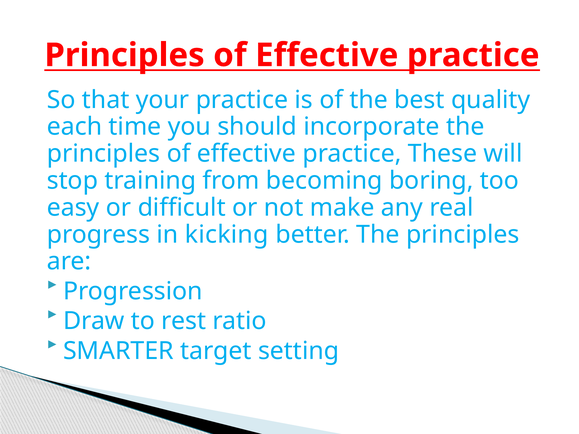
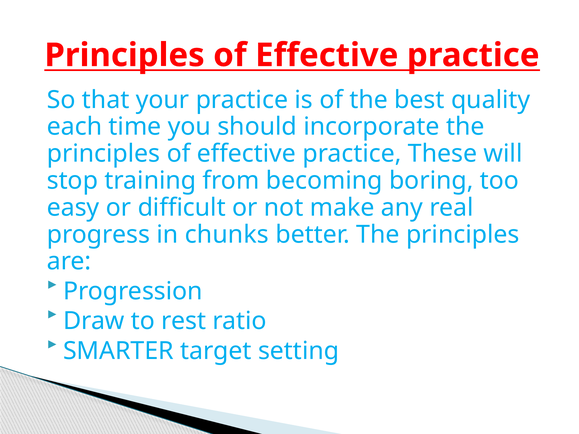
kicking: kicking -> chunks
